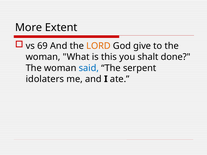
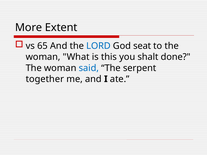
69: 69 -> 65
LORD colour: orange -> blue
give: give -> seat
idolaters: idolaters -> together
